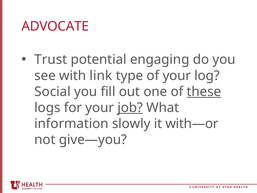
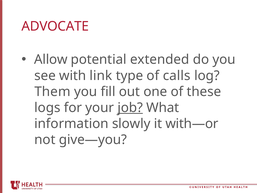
Trust: Trust -> Allow
engaging: engaging -> extended
of your: your -> calls
Social: Social -> Them
these underline: present -> none
